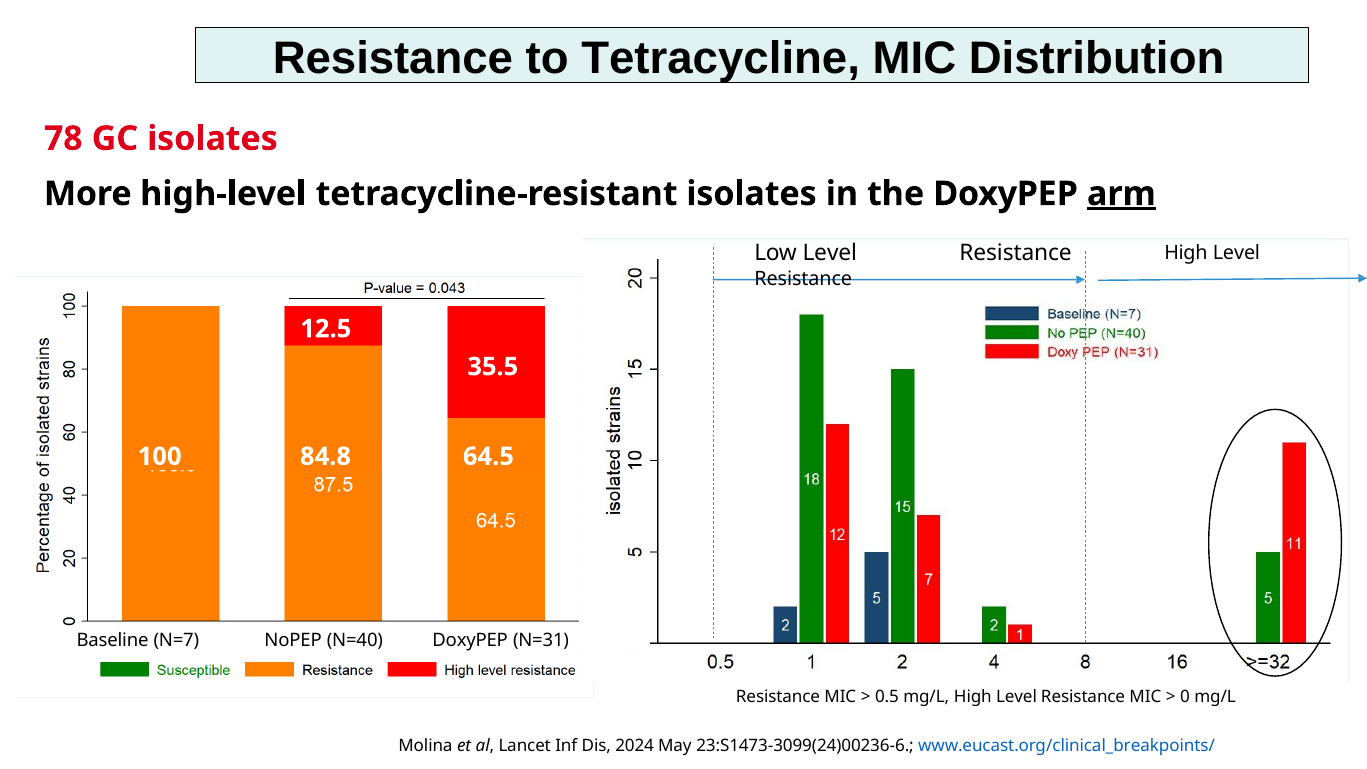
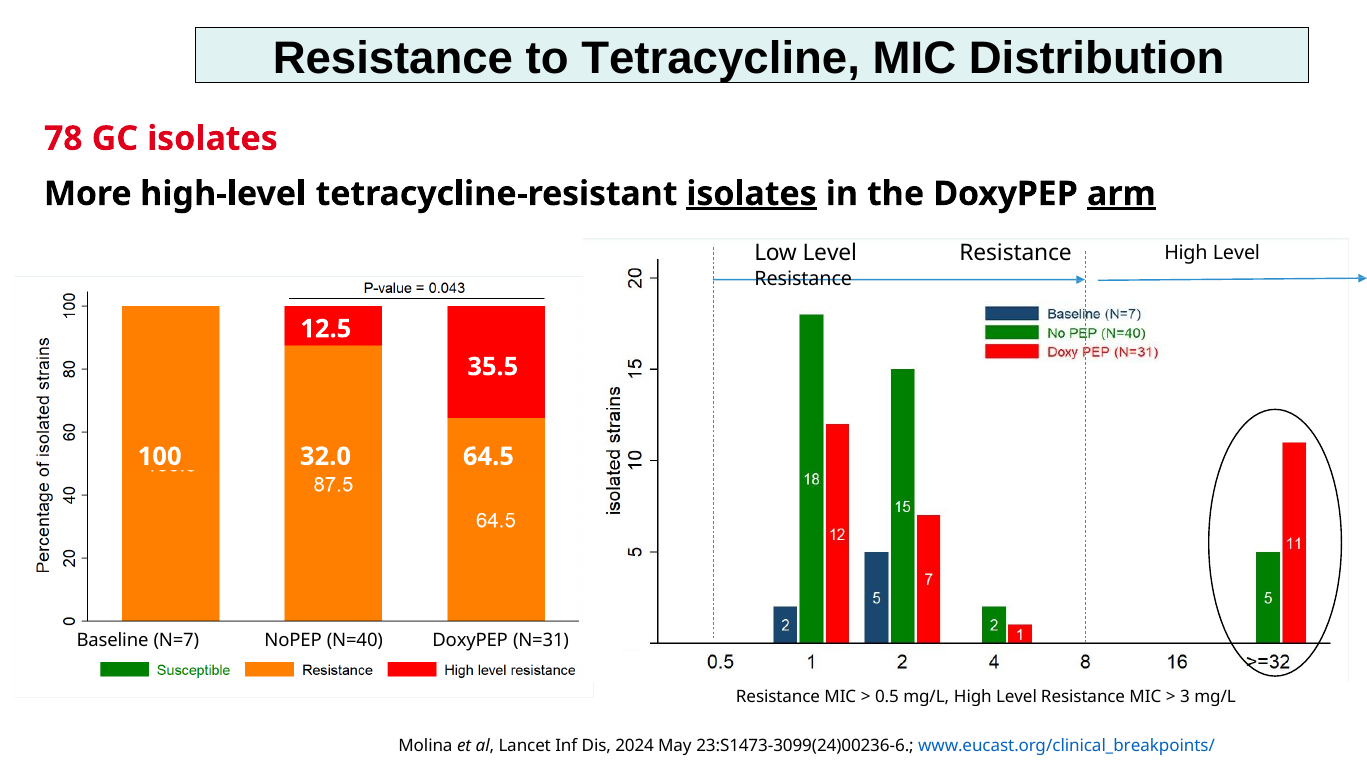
isolates at (752, 194) underline: none -> present
84.8: 84.8 -> 32.0
0: 0 -> 3
